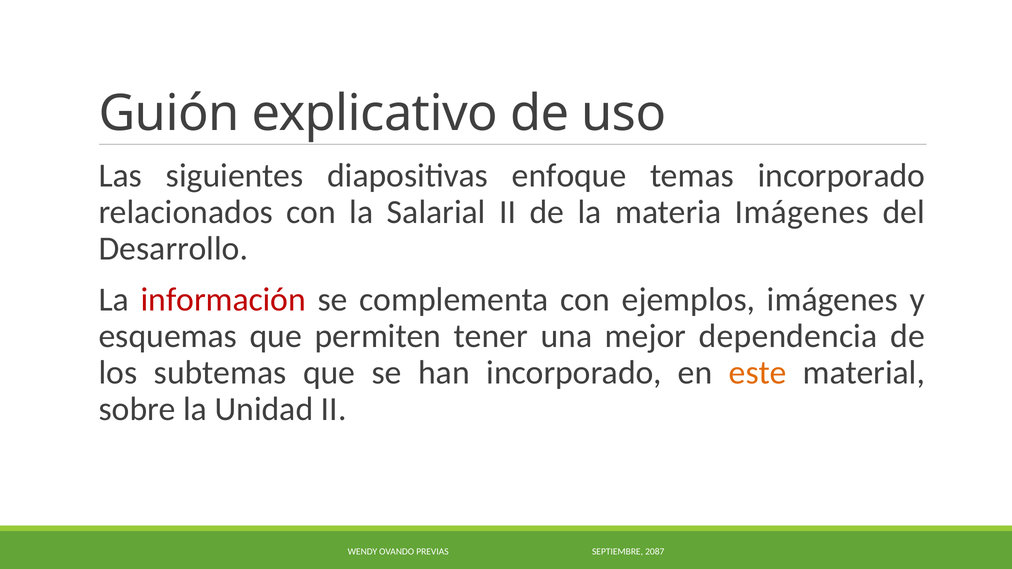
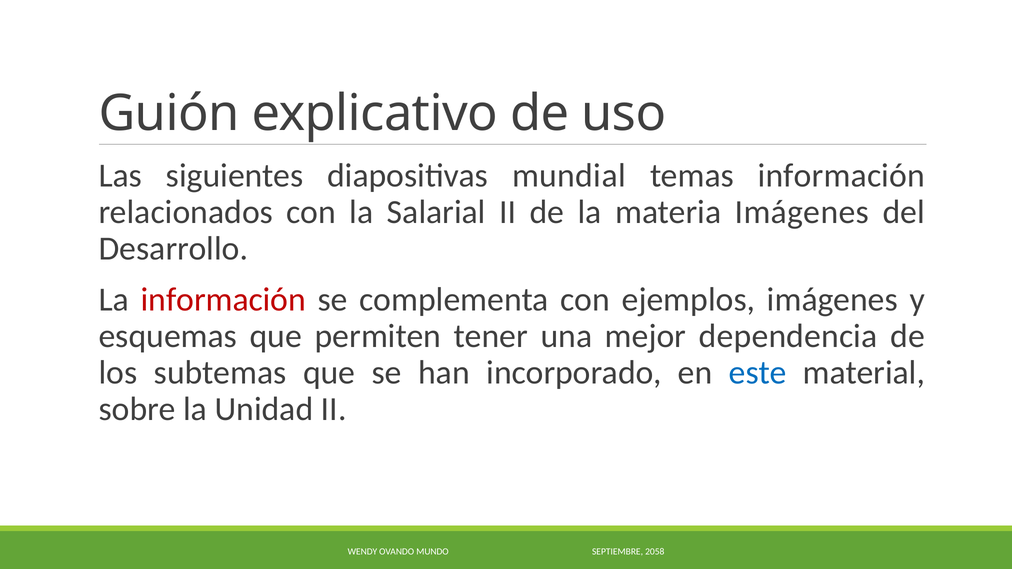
enfoque: enfoque -> mundial
temas incorporado: incorporado -> información
este colour: orange -> blue
PREVIAS: PREVIAS -> MUNDO
2087: 2087 -> 2058
